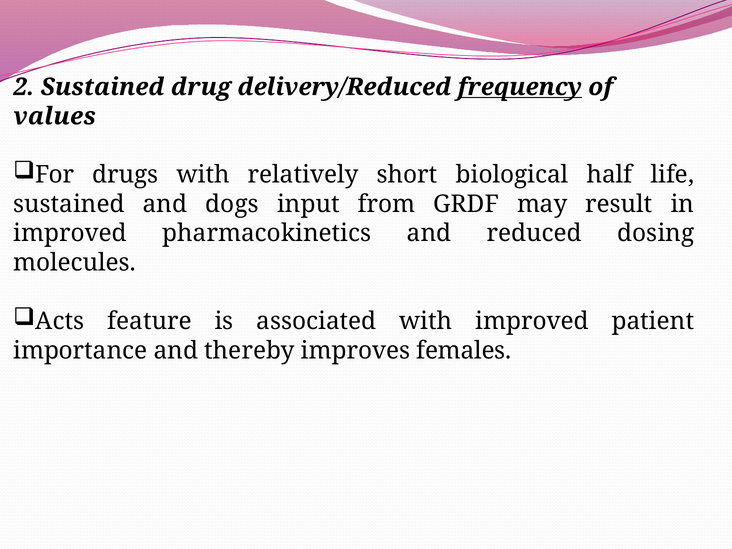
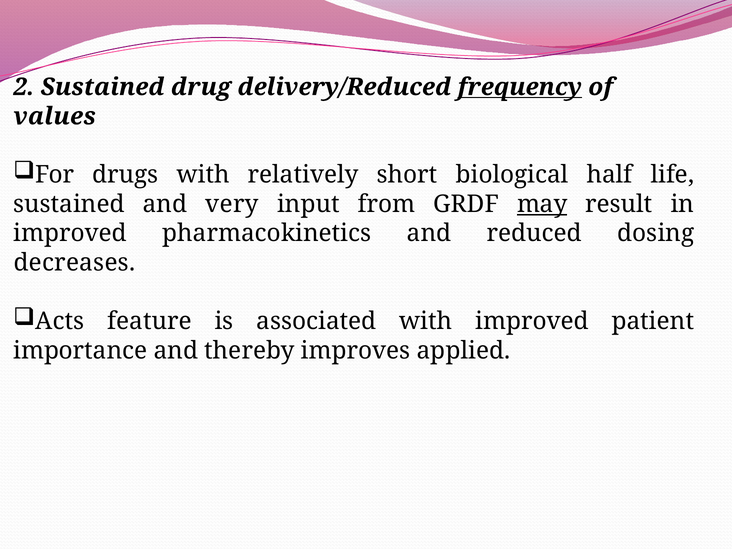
dogs: dogs -> very
may underline: none -> present
molecules: molecules -> decreases
females: females -> applied
